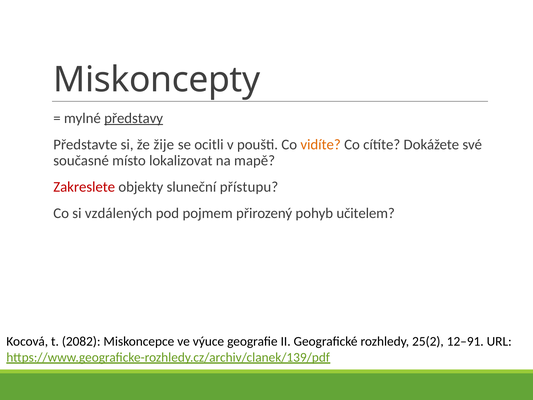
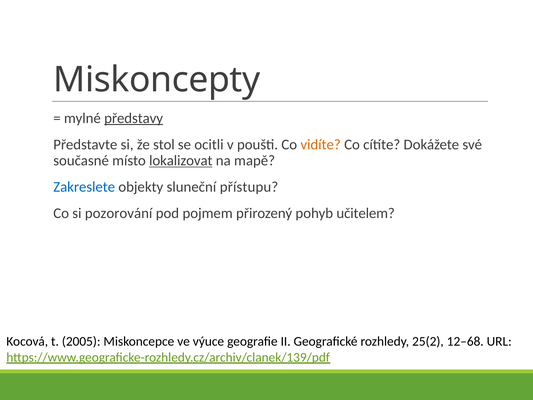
žije: žije -> stol
lokalizovat underline: none -> present
Zakreslete colour: red -> blue
vzdálených: vzdálených -> pozorování
2082: 2082 -> 2005
12–91: 12–91 -> 12–68
